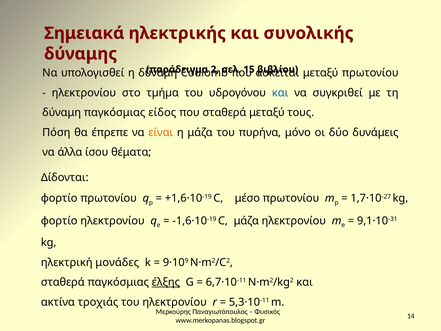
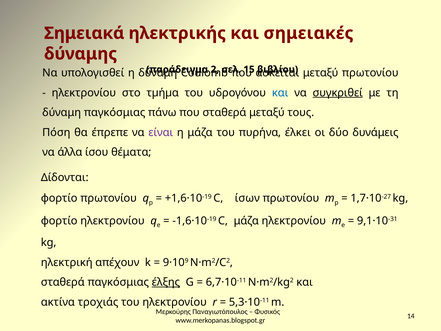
συνολικής: συνολικής -> σημειακές
συγκριθεί underline: none -> present
είδος: είδος -> πάνω
είναι colour: orange -> purple
μόνο: μόνο -> έλκει
μέσο: μέσο -> ίσων
μονάδες: μονάδες -> απέχουν
